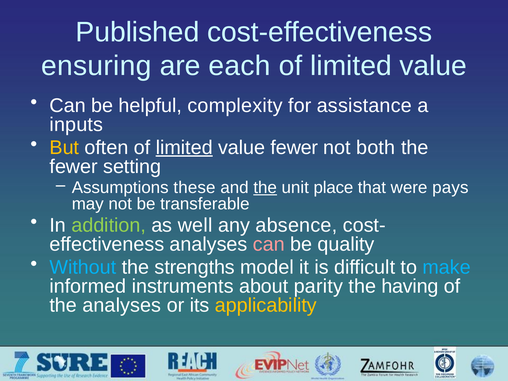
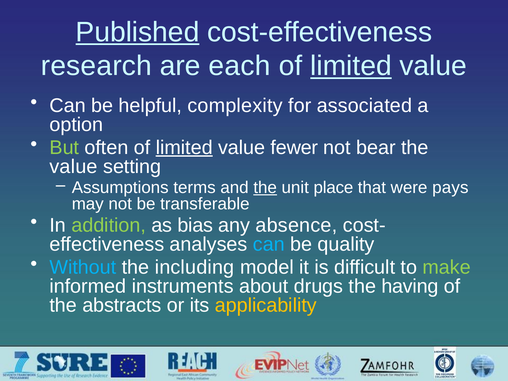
Published underline: none -> present
ensuring: ensuring -> research
limited at (351, 66) underline: none -> present
assistance: assistance -> associated
inputs: inputs -> option
But colour: yellow -> light green
both: both -> bear
fewer at (74, 167): fewer -> value
these: these -> terms
well: well -> bias
can at (269, 244) colour: pink -> light blue
strengths: strengths -> including
make colour: light blue -> light green
parity: parity -> drugs
the analyses: analyses -> abstracts
